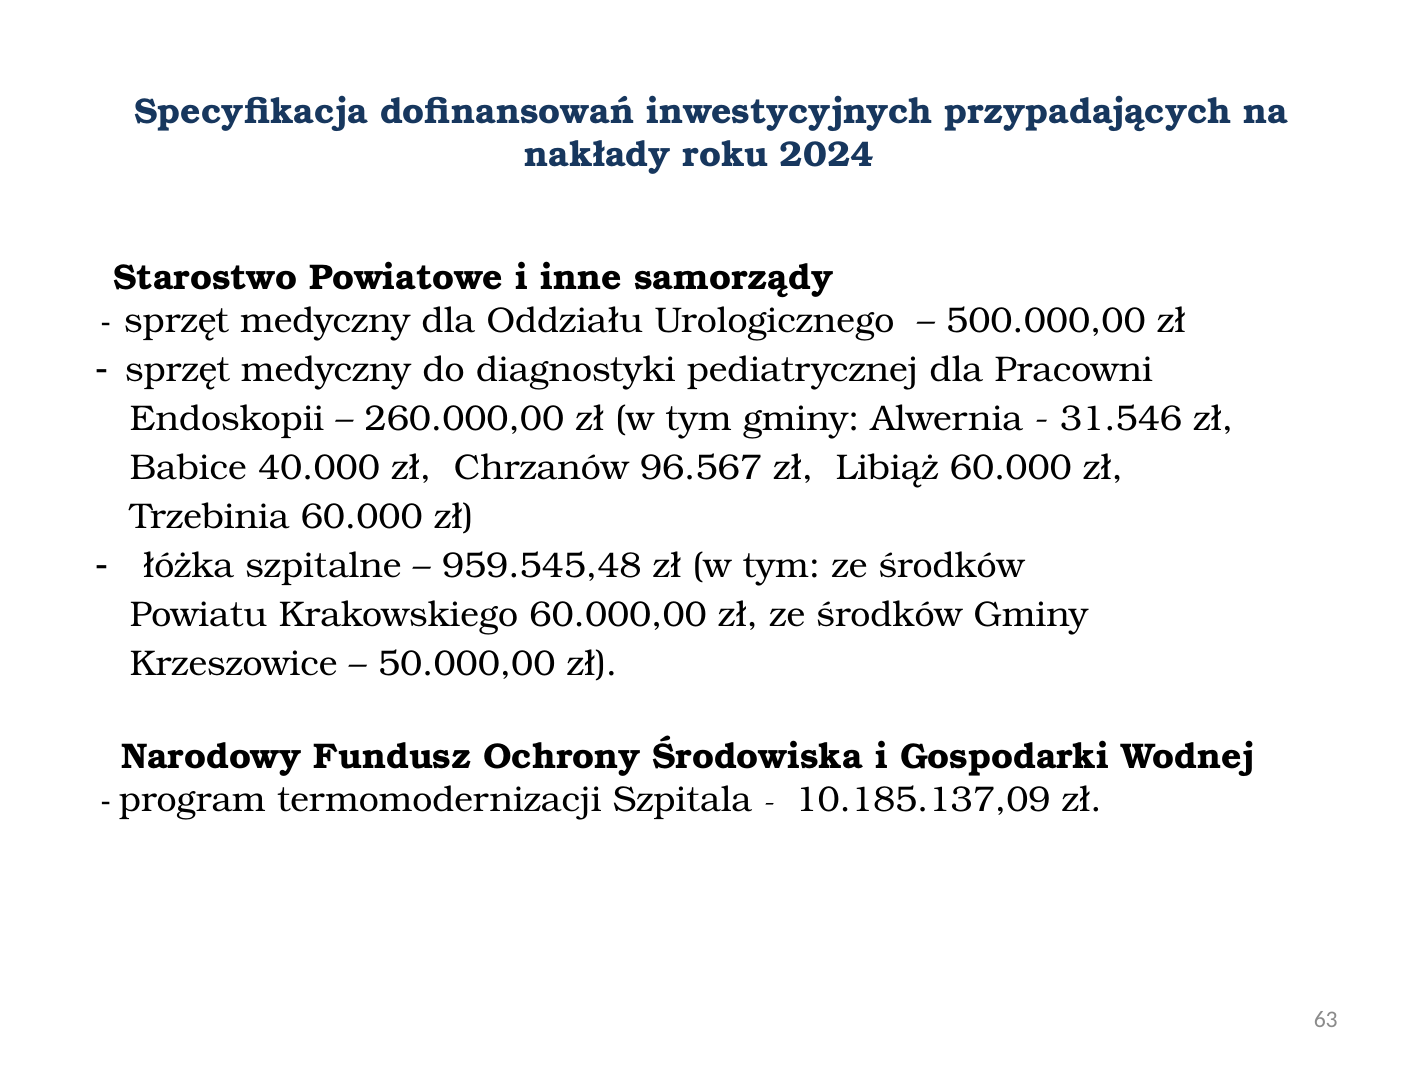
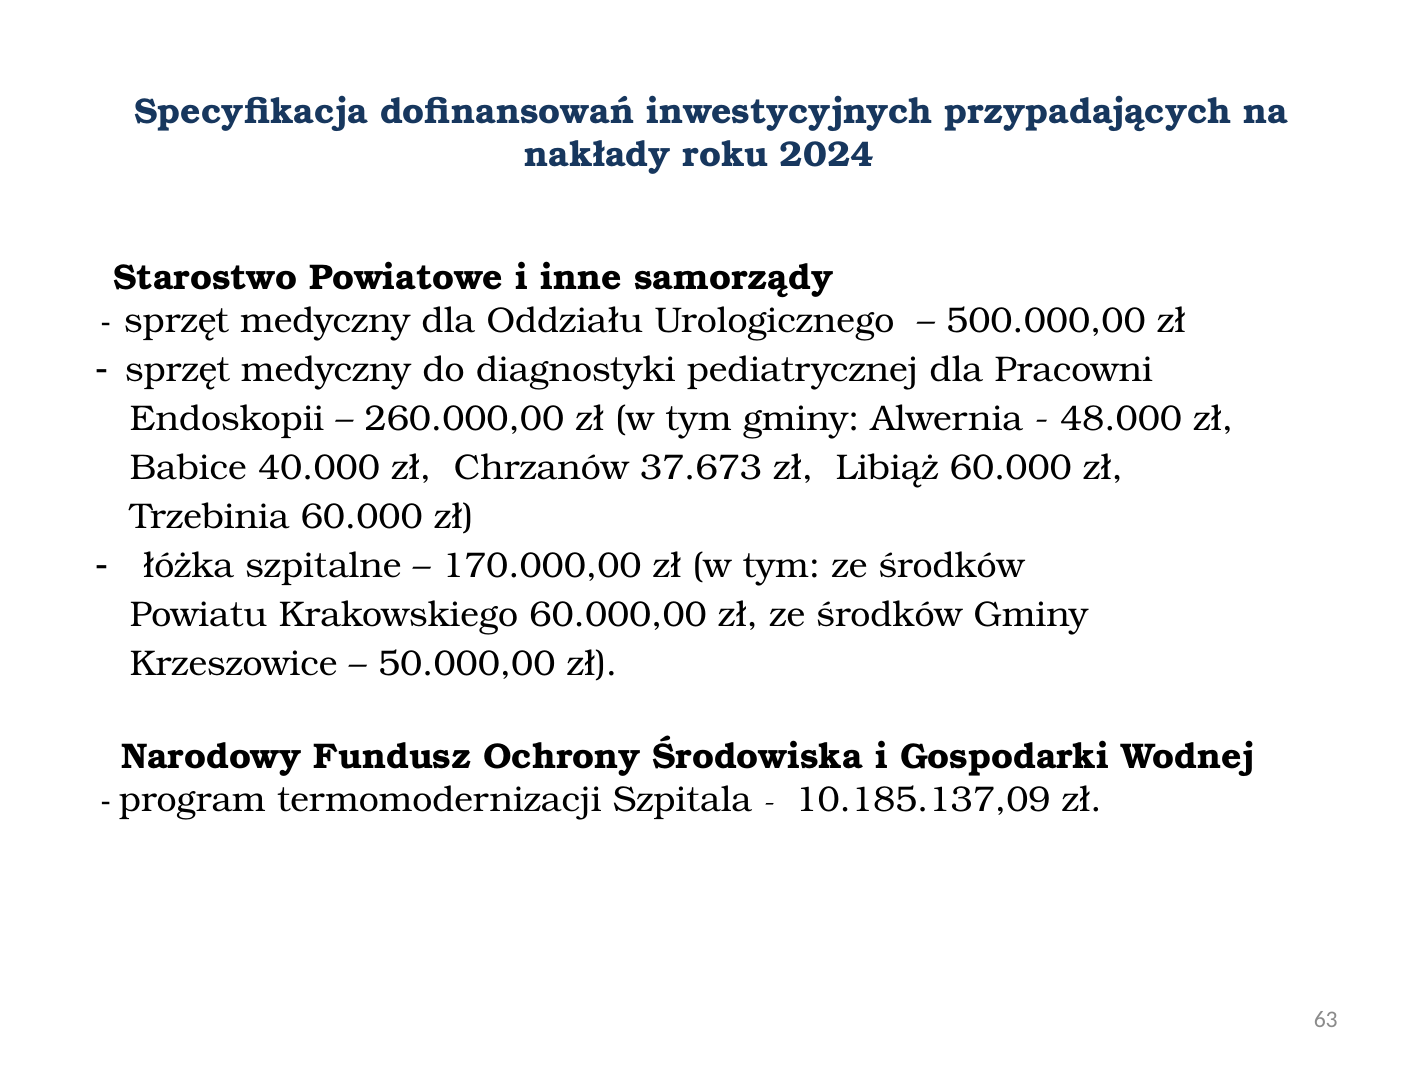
31.546: 31.546 -> 48.000
96.567: 96.567 -> 37.673
959.545,48: 959.545,48 -> 170.000,00
